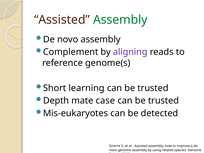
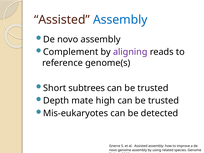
Assembly at (120, 20) colour: green -> blue
learning: learning -> subtrees
case: case -> high
